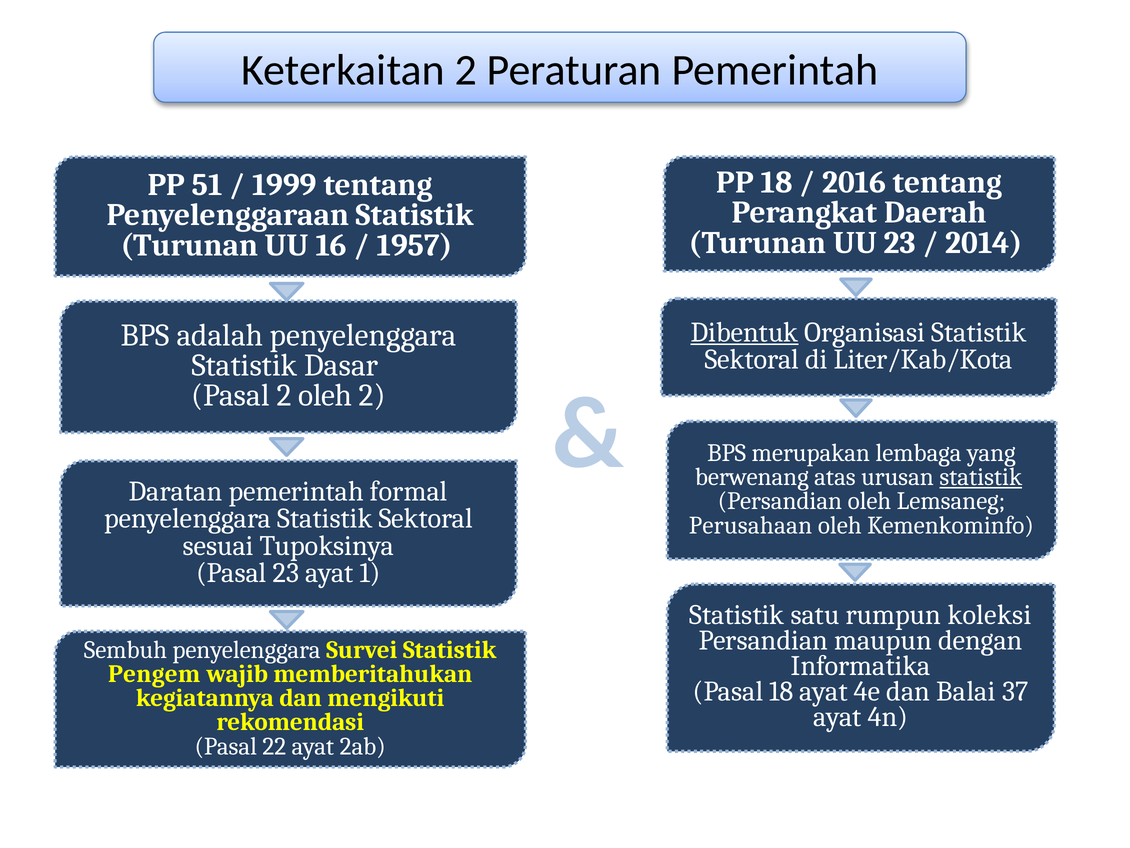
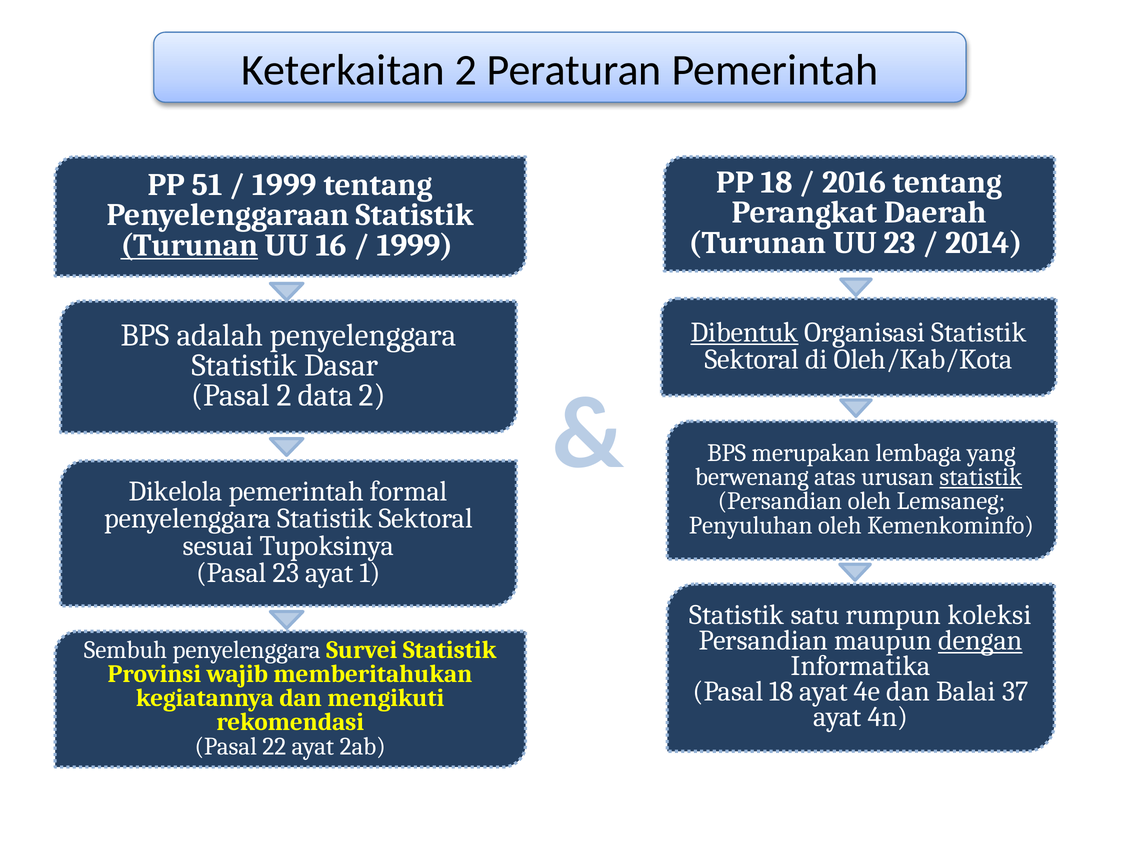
Turunan at (189, 245) underline: none -> present
1957 at (415, 245): 1957 -> 1999
Liter/Kab/Kota: Liter/Kab/Kota -> Oleh/Kab/Kota
2 oleh: oleh -> data
Daratan: Daratan -> Dikelola
Perusahaan: Perusahaan -> Penyuluhan
dengan underline: none -> present
Pengem: Pengem -> Provinsi
